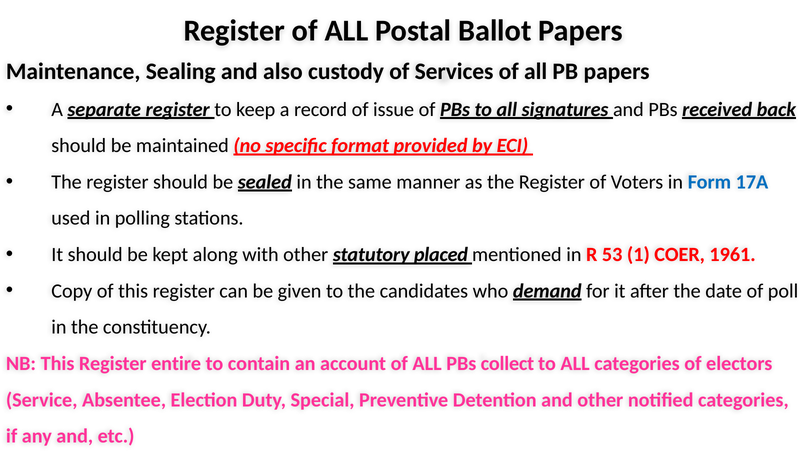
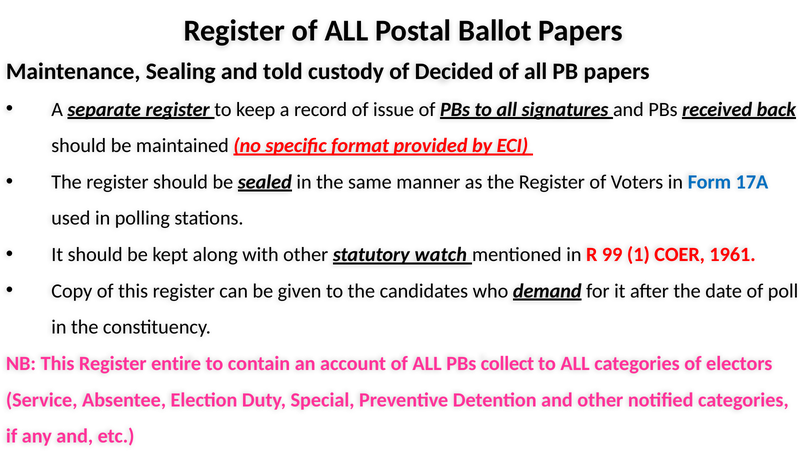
also: also -> told
Services: Services -> Decided
placed: placed -> watch
53: 53 -> 99
